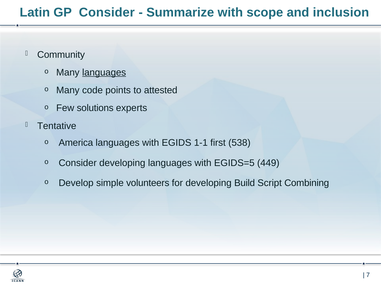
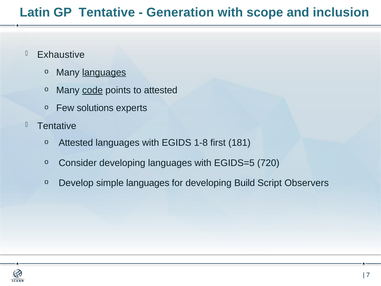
GP Consider: Consider -> Tentative
Summarize: Summarize -> Generation
Community: Community -> Exhaustive
code underline: none -> present
America at (76, 143): America -> Attested
1-1: 1-1 -> 1-8
538: 538 -> 181
449: 449 -> 720
simple volunteers: volunteers -> languages
Combining: Combining -> Observers
